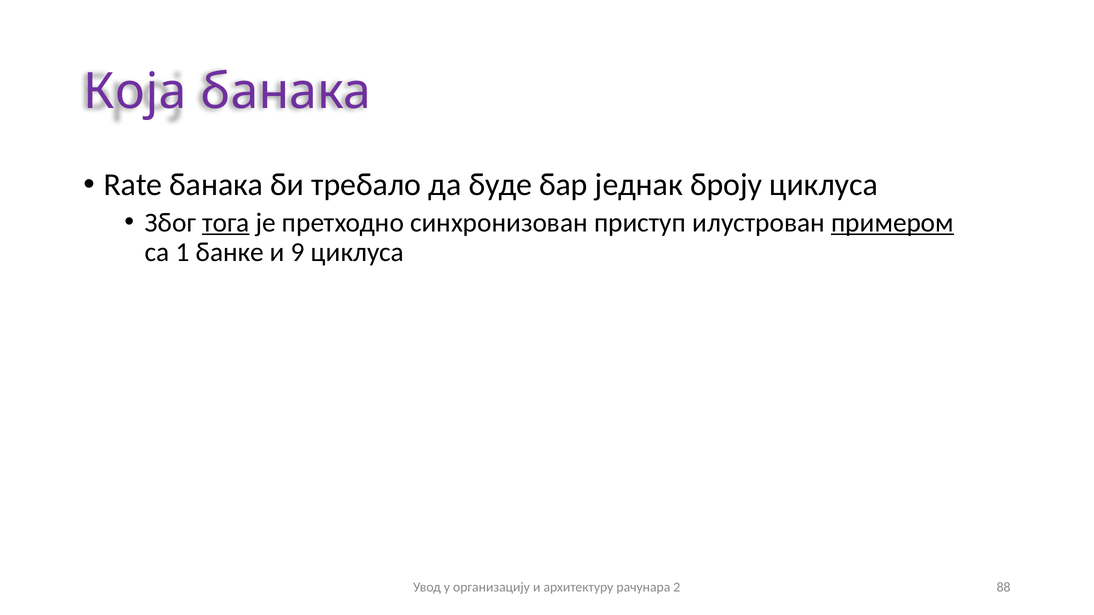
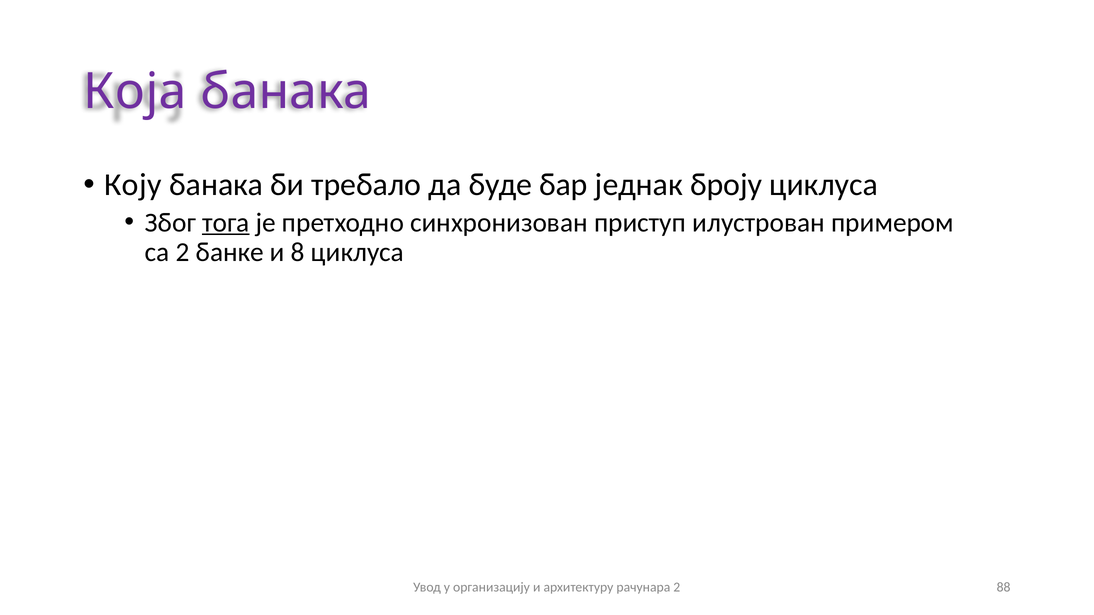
Rate: Rate -> Коју
примером underline: present -> none
са 1: 1 -> 2
9: 9 -> 8
